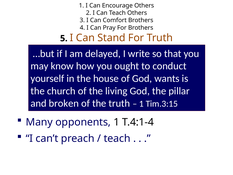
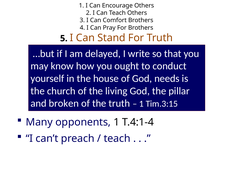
wants: wants -> needs
